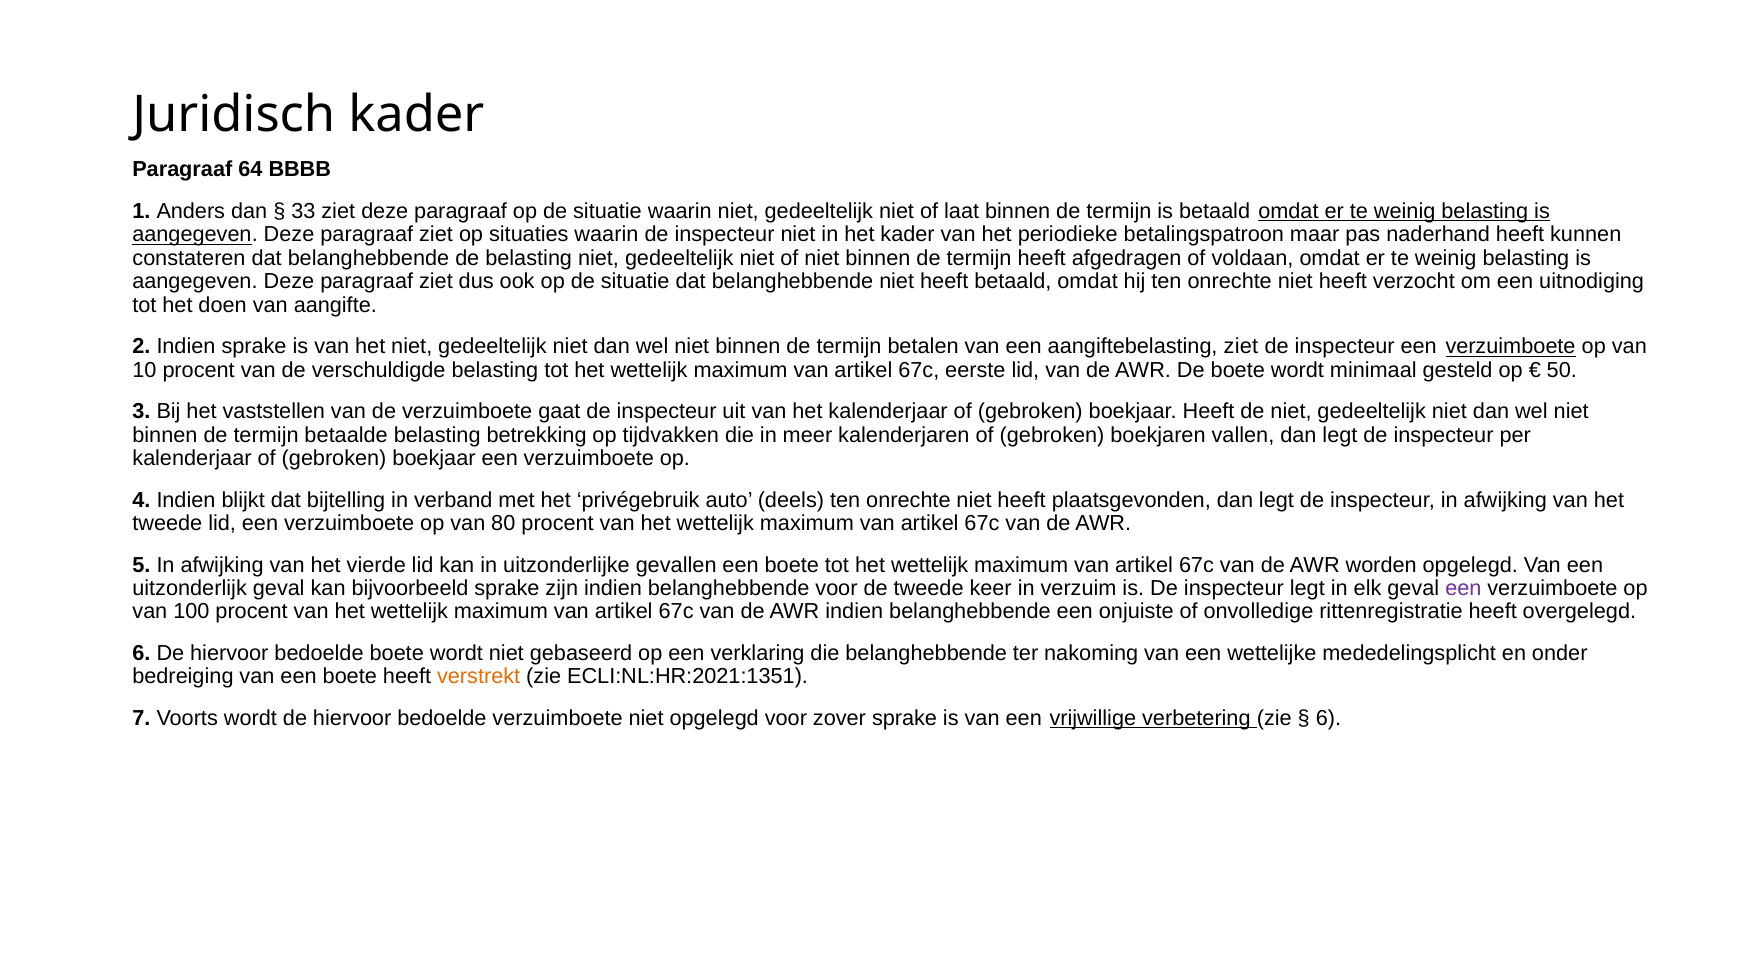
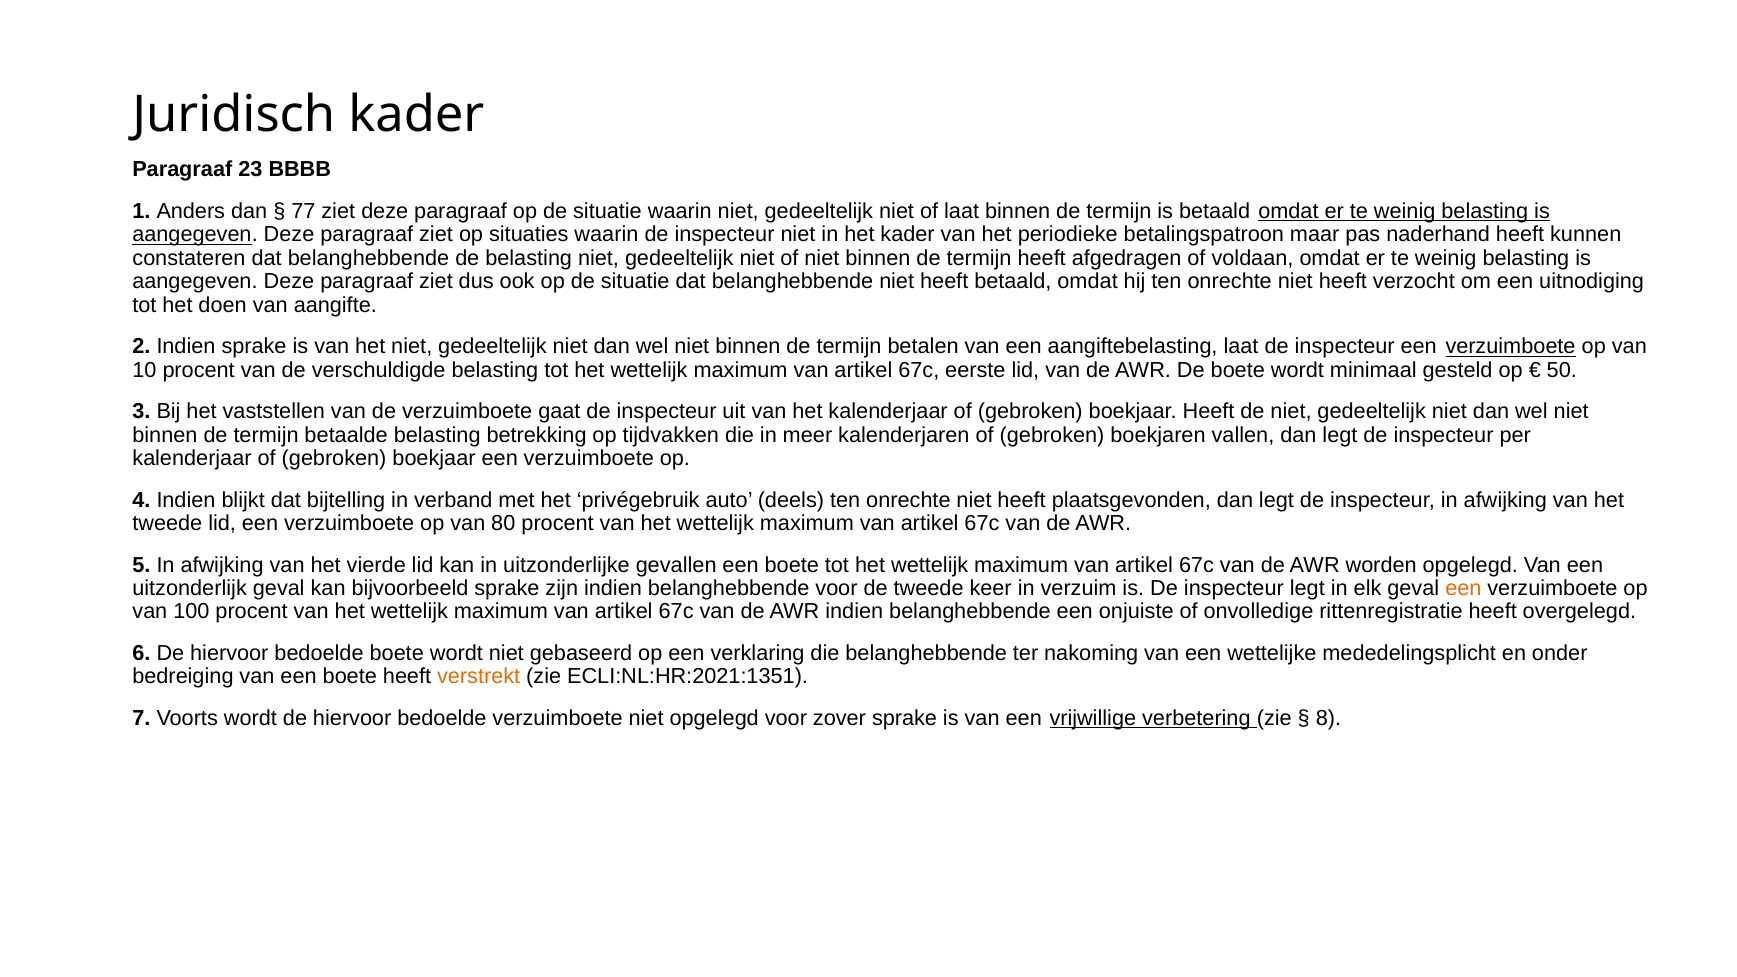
64: 64 -> 23
33: 33 -> 77
aangiftebelasting ziet: ziet -> laat
een at (1463, 588) colour: purple -> orange
6 at (1329, 718): 6 -> 8
